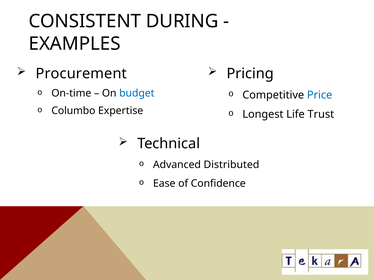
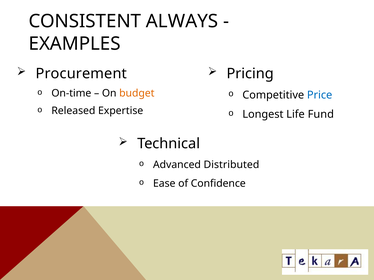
DURING: DURING -> ALWAYS
budget colour: blue -> orange
Columbo: Columbo -> Released
Trust: Trust -> Fund
